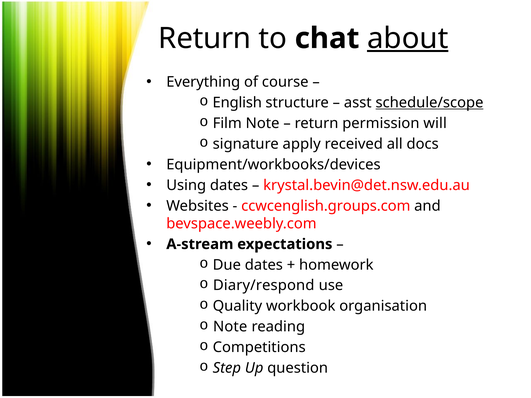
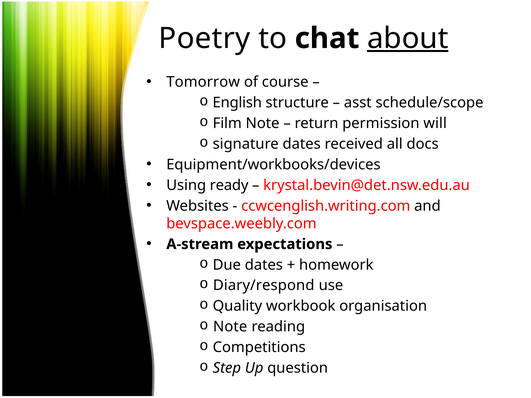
Return at (205, 38): Return -> Poetry
Everything: Everything -> Tomorrow
schedule/scope underline: present -> none
signature apply: apply -> dates
Using dates: dates -> ready
ccwcenglish.groups.com: ccwcenglish.groups.com -> ccwcenglish.writing.com
